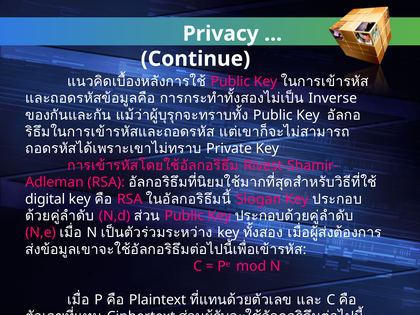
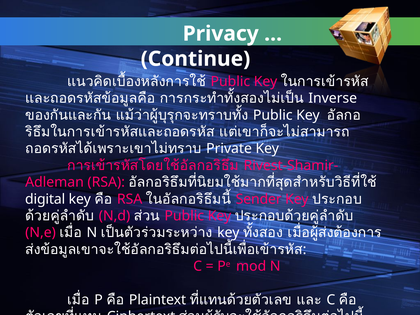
Slogan: Slogan -> Sender
